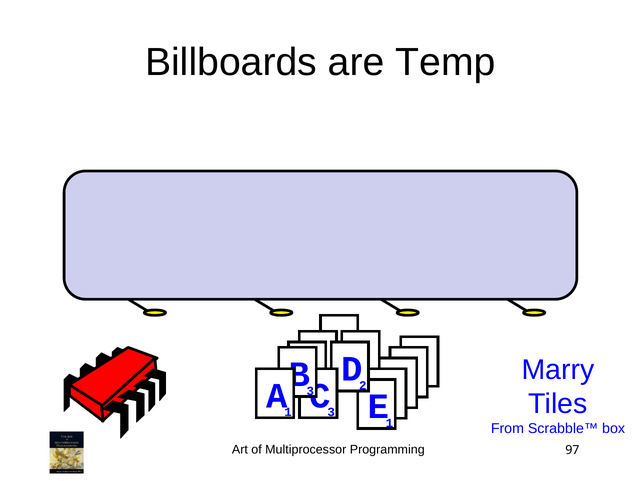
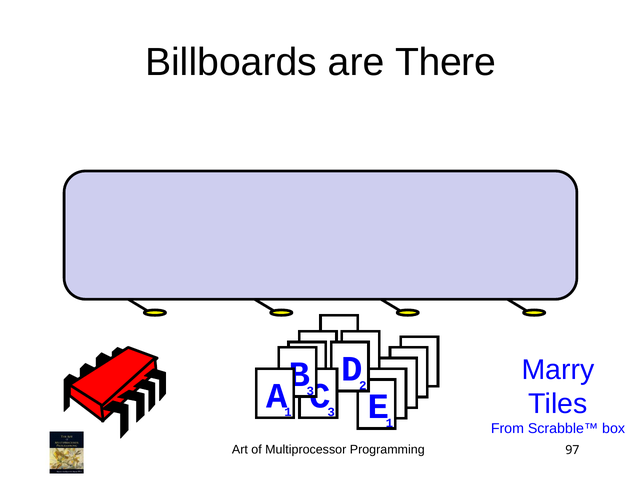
Temp: Temp -> There
